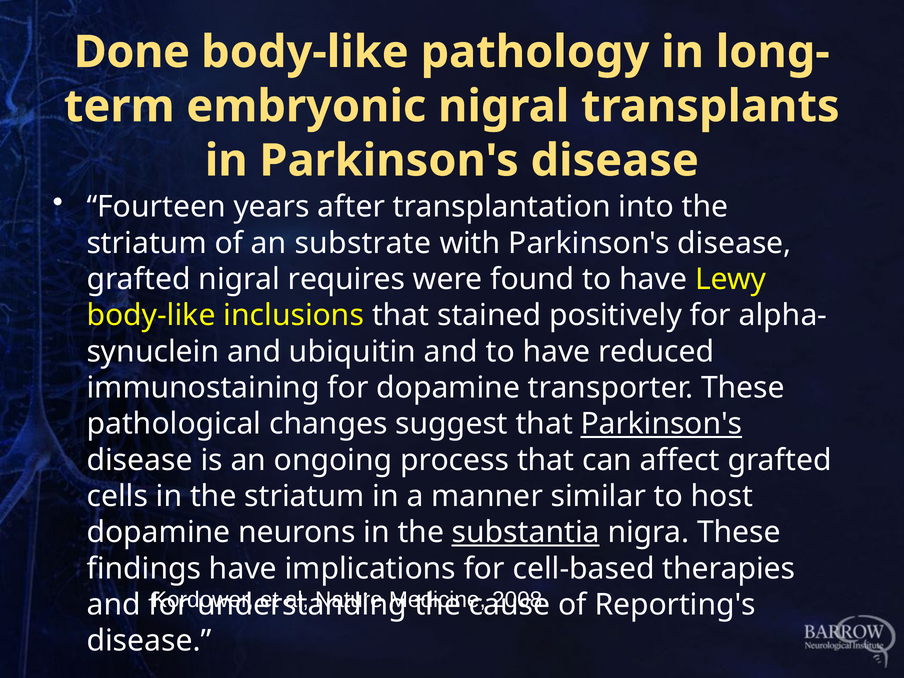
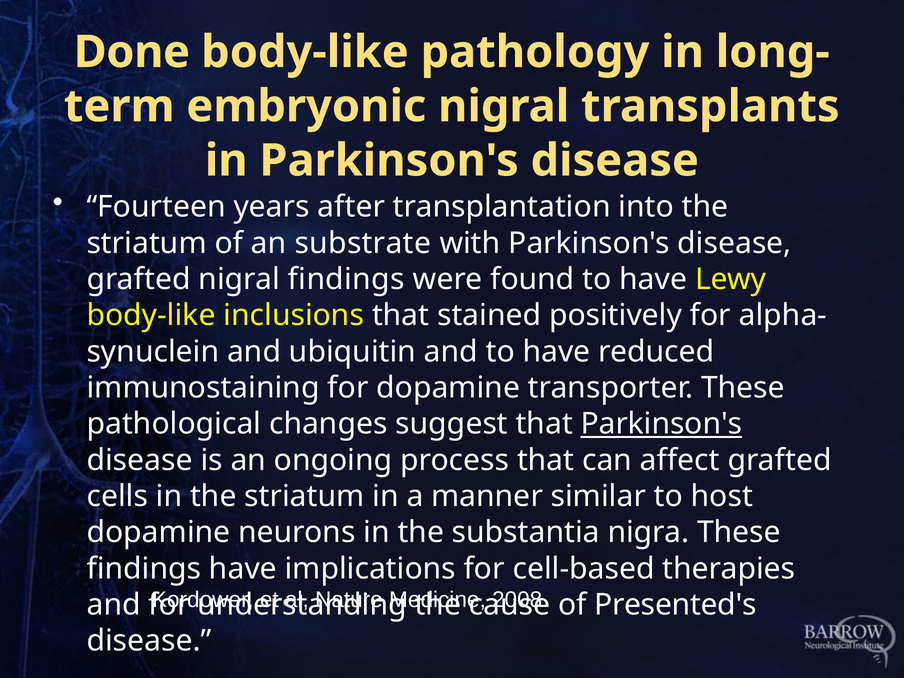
nigral requires: requires -> findings
substantia underline: present -> none
Reporting's: Reporting's -> Presented's
